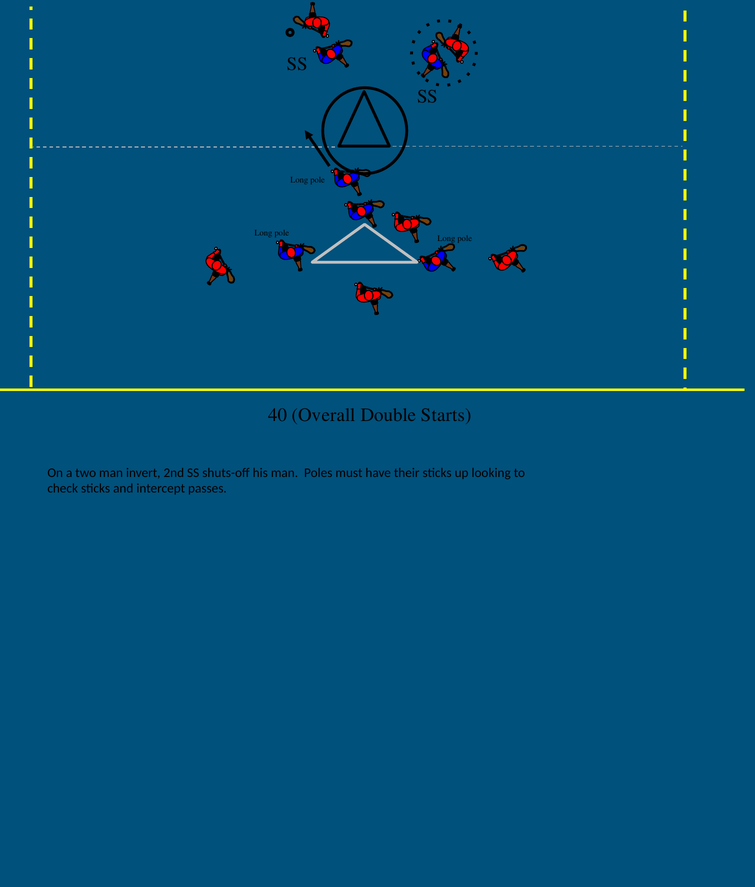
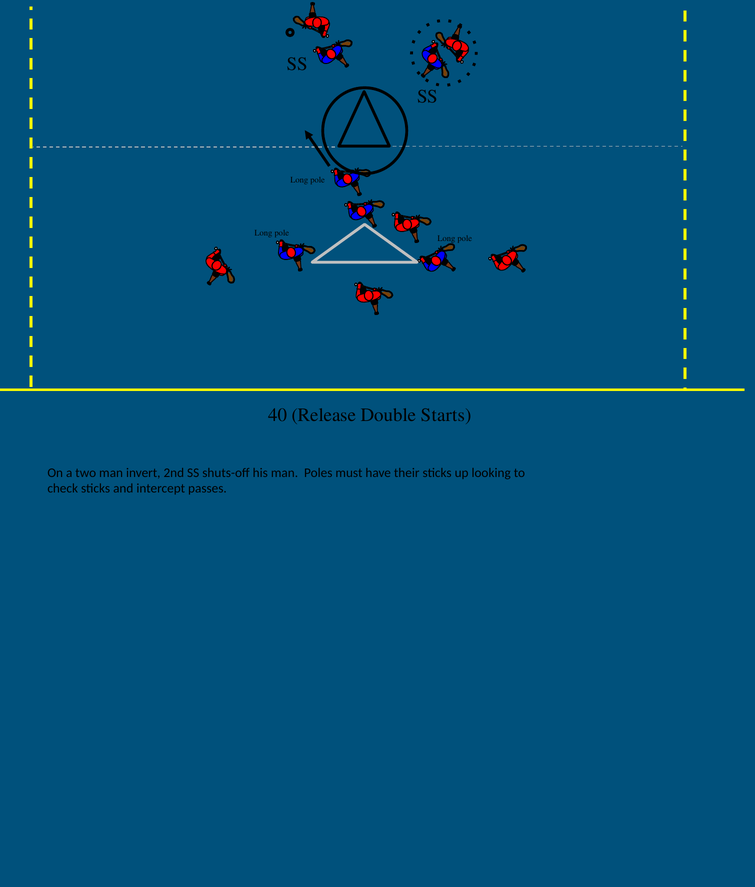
Overall: Overall -> Release
